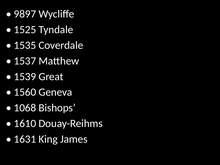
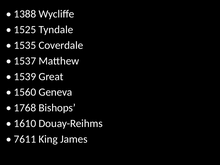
9897: 9897 -> 1388
1068: 1068 -> 1768
1631: 1631 -> 7611
